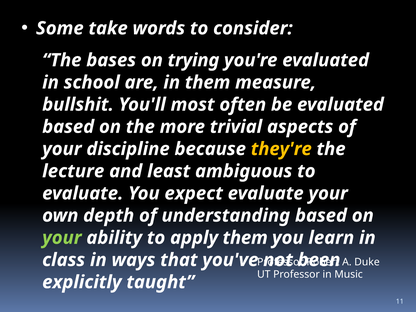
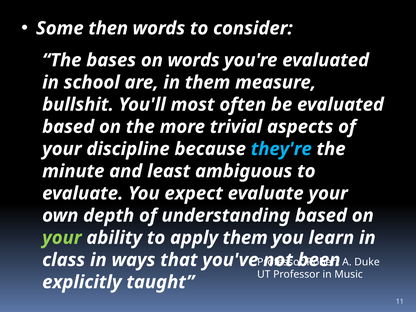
take: take -> then
on trying: trying -> words
they're colour: yellow -> light blue
lecture: lecture -> minute
